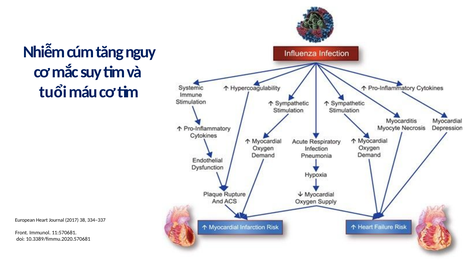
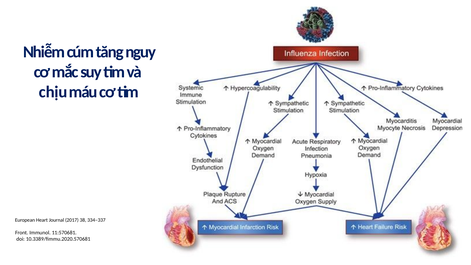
tuổi: tuổi -> chịu
